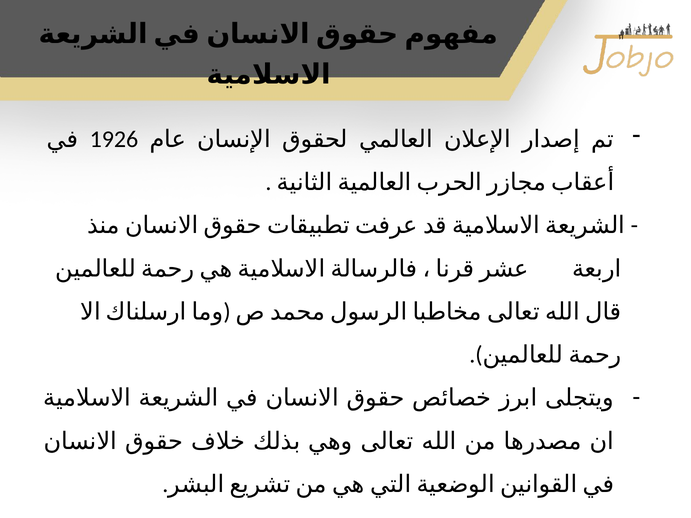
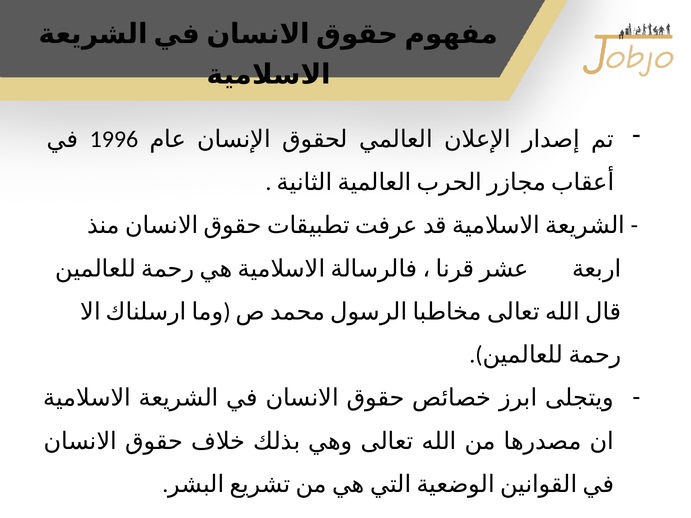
1926: 1926 -> 1996
